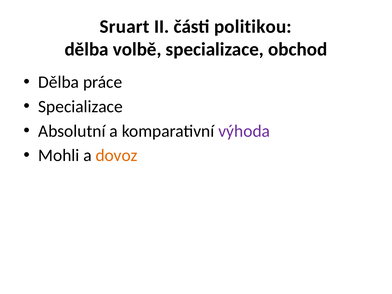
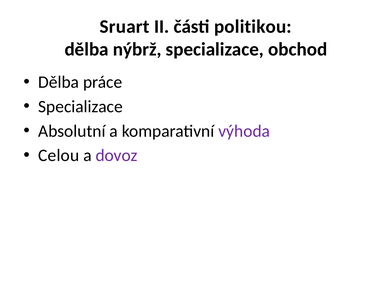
volbě: volbě -> nýbrž
Mohli: Mohli -> Celou
dovoz colour: orange -> purple
